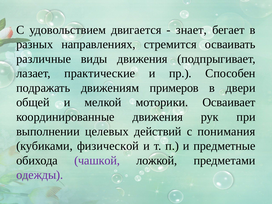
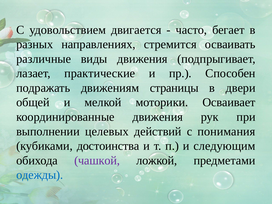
знает: знает -> часто
примеров: примеров -> страницы
физической: физической -> достоинства
предметные: предметные -> следующим
одежды colour: purple -> blue
